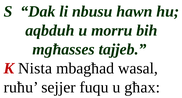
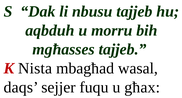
nbusu hawn: hawn -> tajjeb
ruħu: ruħu -> daqs
